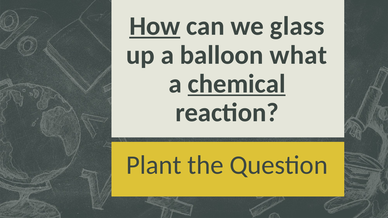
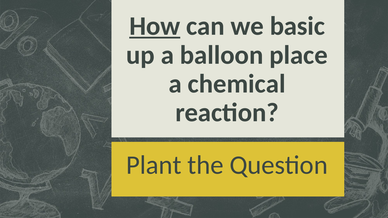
glass: glass -> basic
what: what -> place
chemical underline: present -> none
